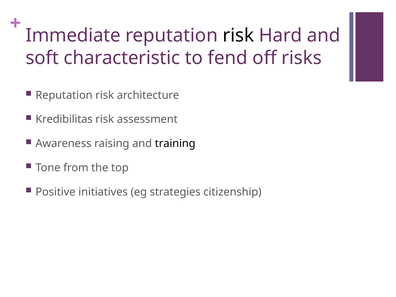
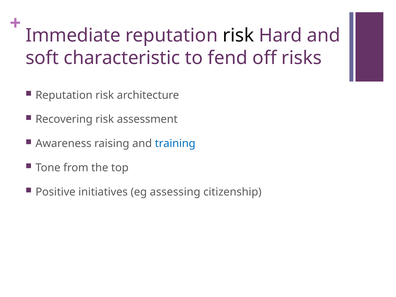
Kredibilitas: Kredibilitas -> Recovering
training colour: black -> blue
strategies: strategies -> assessing
